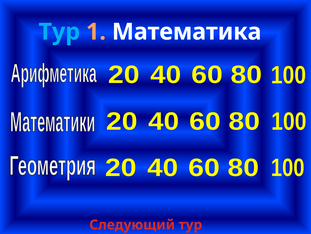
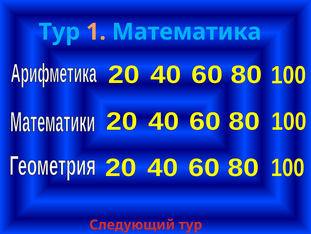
Математика colour: white -> light blue
